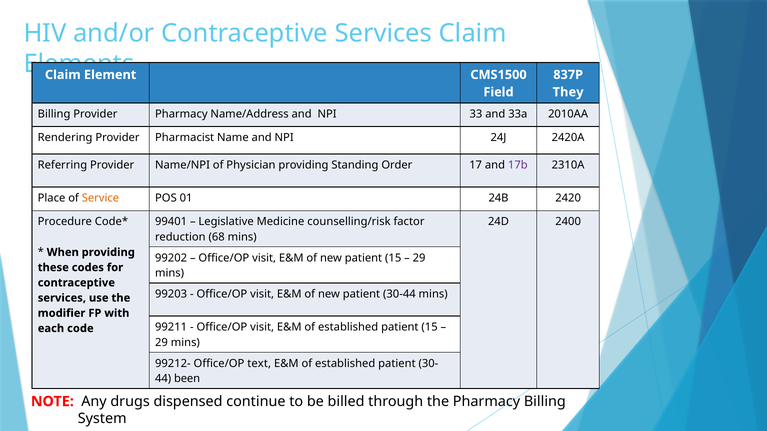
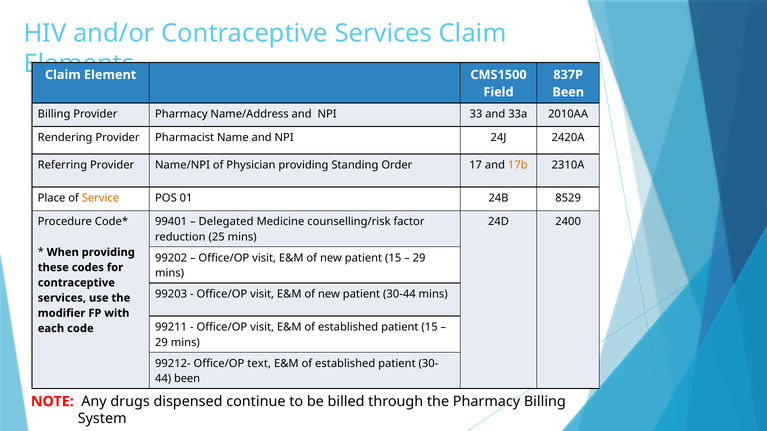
They at (568, 92): They -> Been
17b colour: purple -> orange
2420: 2420 -> 8529
Legislative: Legislative -> Delegated
68: 68 -> 25
